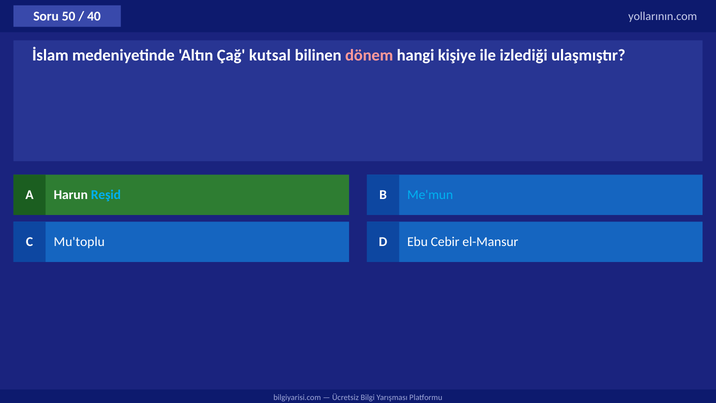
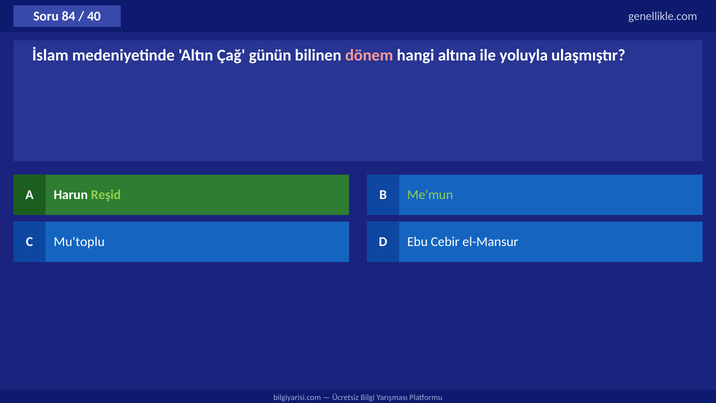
50: 50 -> 84
yollarının.com: yollarının.com -> genellikle.com
kutsal: kutsal -> günün
kişiye: kişiye -> altına
izlediği: izlediği -> yoluyla
Reşid colour: light blue -> light green
Me'mun colour: light blue -> light green
